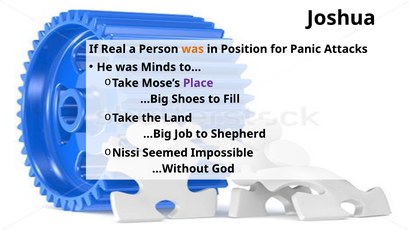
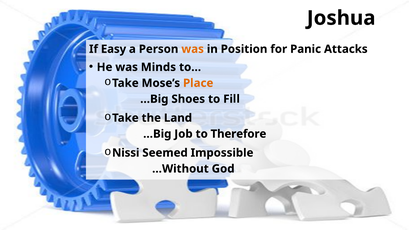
Real: Real -> Easy
Place colour: purple -> orange
Shepherd: Shepherd -> Therefore
